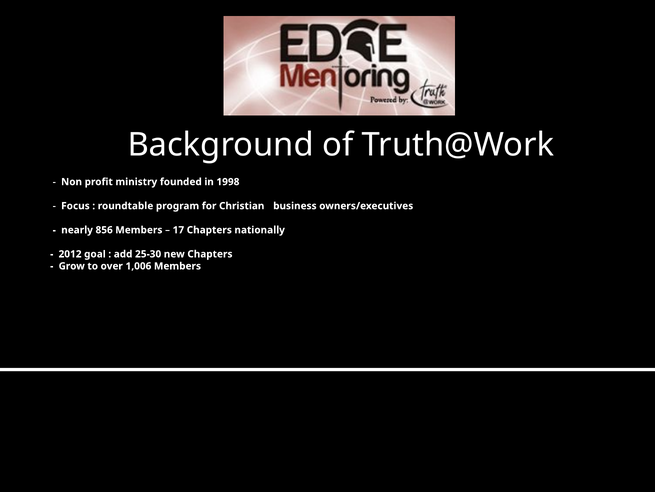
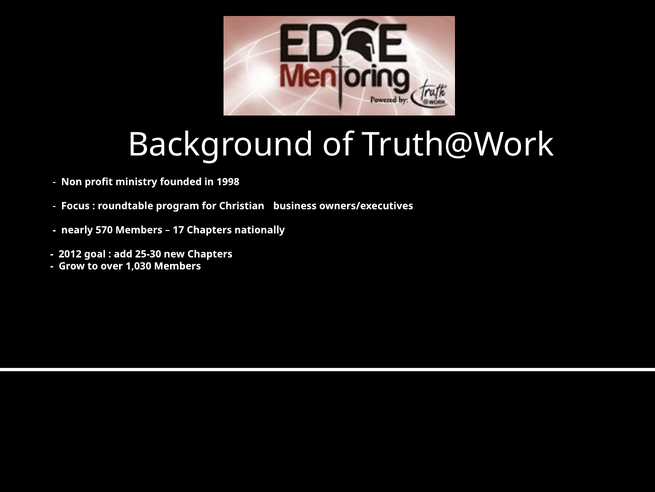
856: 856 -> 570
1,006: 1,006 -> 1,030
